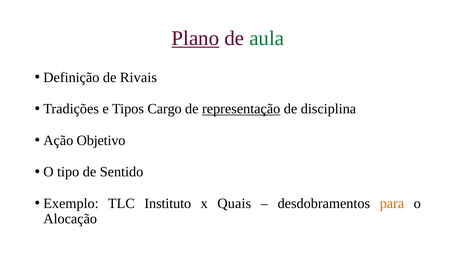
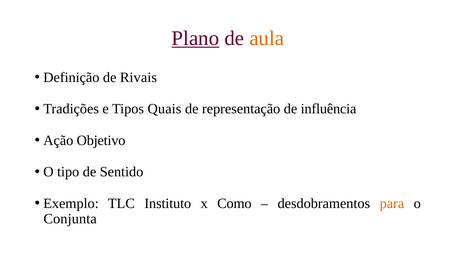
aula colour: green -> orange
Cargo: Cargo -> Quais
representação underline: present -> none
disciplina: disciplina -> influência
Quais: Quais -> Como
Alocação: Alocação -> Conjunta
